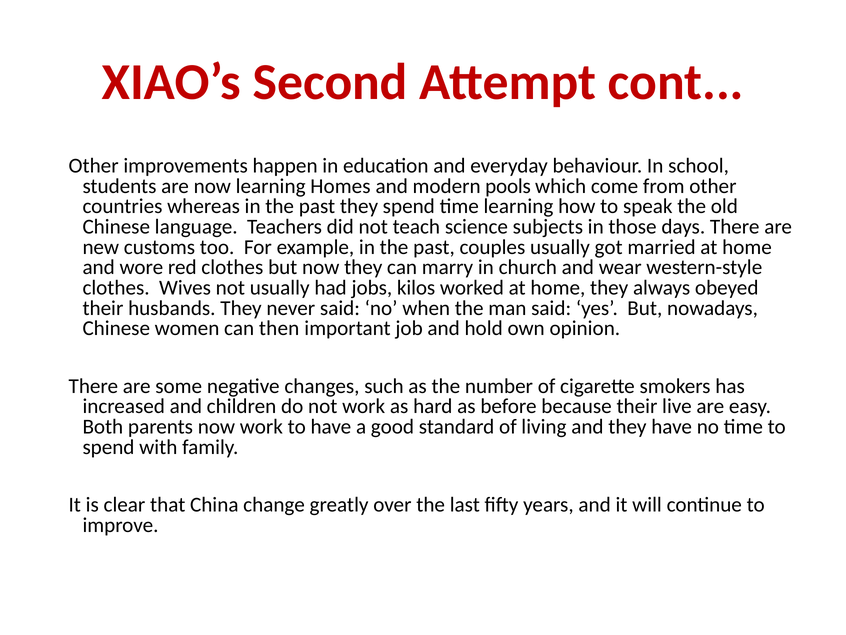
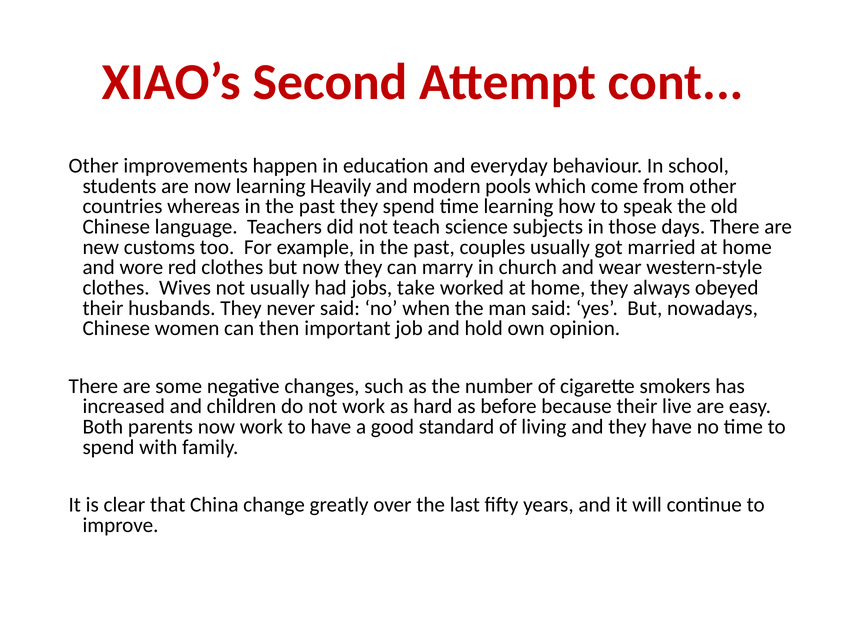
Homes: Homes -> Heavily
kilos: kilos -> take
